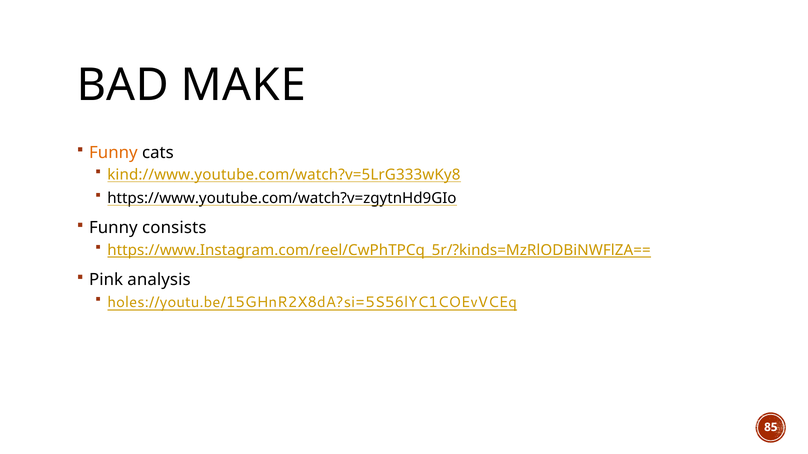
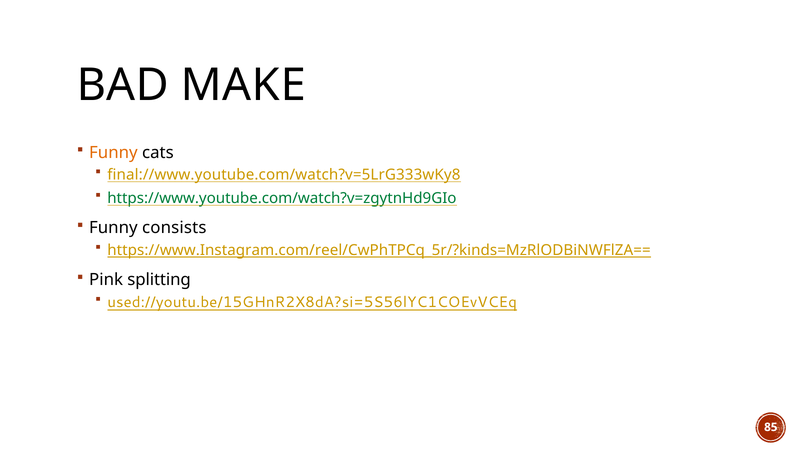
kind://www.youtube.com/watch?v=5LrG333wKy8: kind://www.youtube.com/watch?v=5LrG333wKy8 -> final://www.youtube.com/watch?v=5LrG333wKy8
https://www.youtube.com/watch?v=zgytnHd9GIo colour: black -> green
analysis: analysis -> splitting
holes://youtu.be/15GHnR2X8dA?si=5S56lYC1COEvVCEq: holes://youtu.be/15GHnR2X8dA?si=5S56lYC1COEvVCEq -> used://youtu.be/15GHnR2X8dA?si=5S56lYC1COEvVCEq
